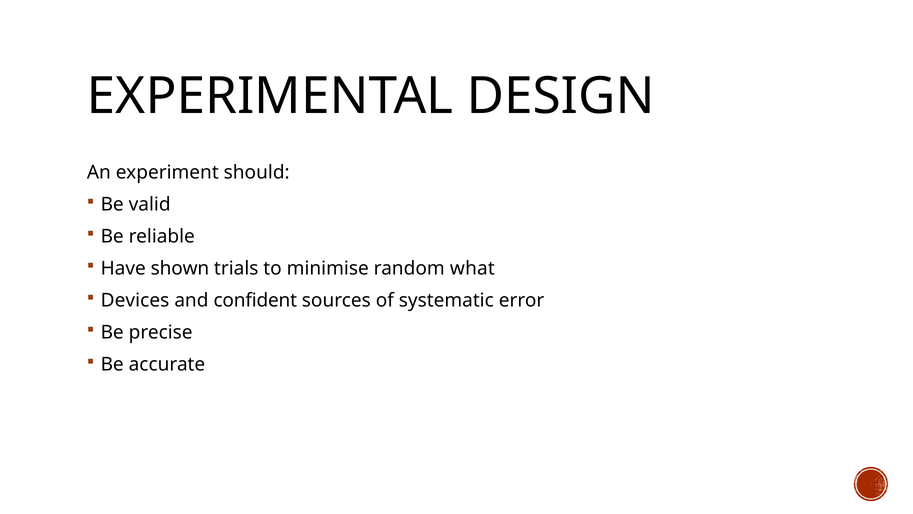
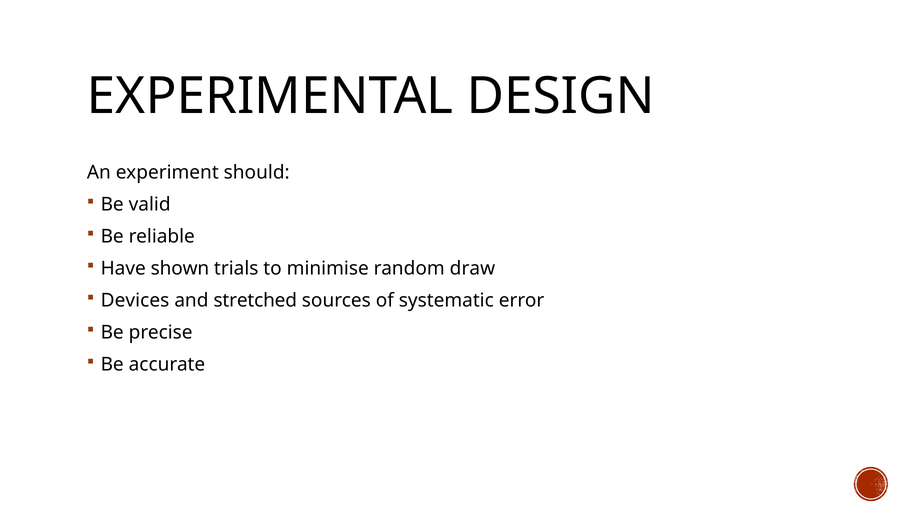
what: what -> draw
confident: confident -> stretched
